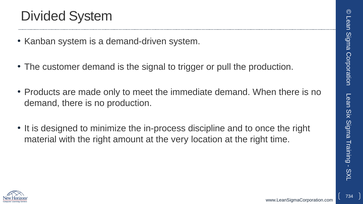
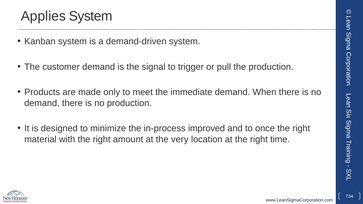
Divided: Divided -> Applies
discipline: discipline -> improved
